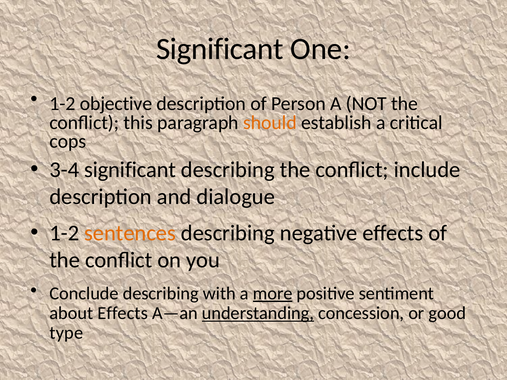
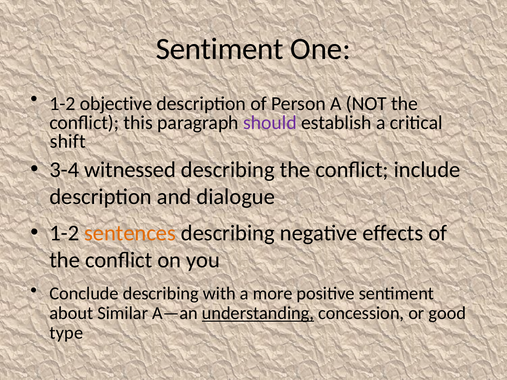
Significant at (220, 49): Significant -> Sentiment
should colour: orange -> purple
cops: cops -> shift
3-4 significant: significant -> witnessed
more underline: present -> none
about Effects: Effects -> Similar
